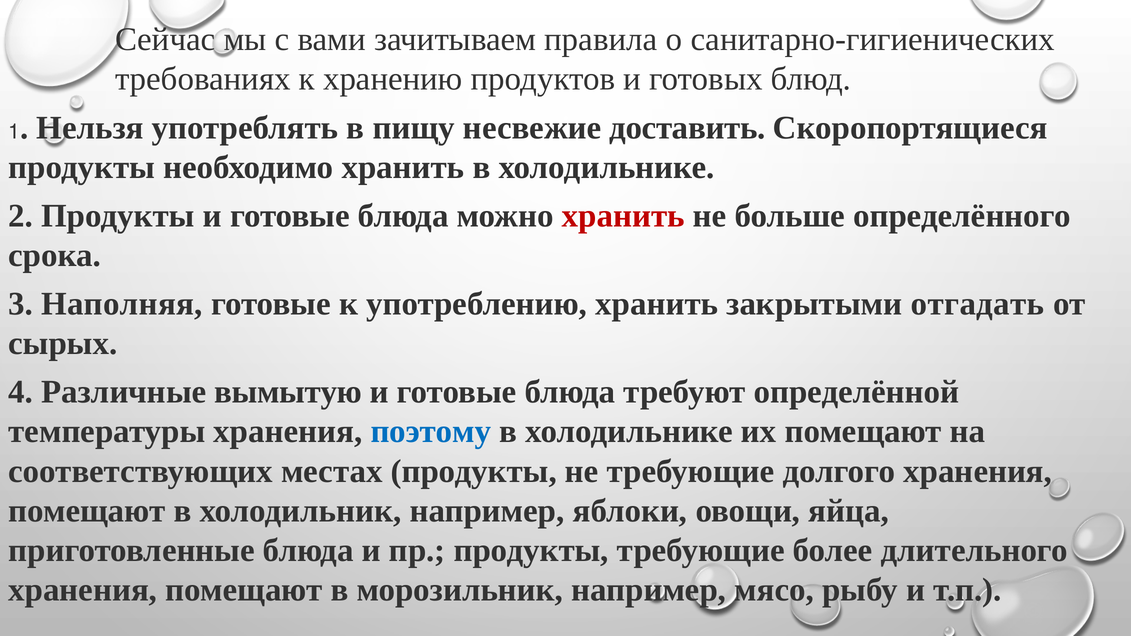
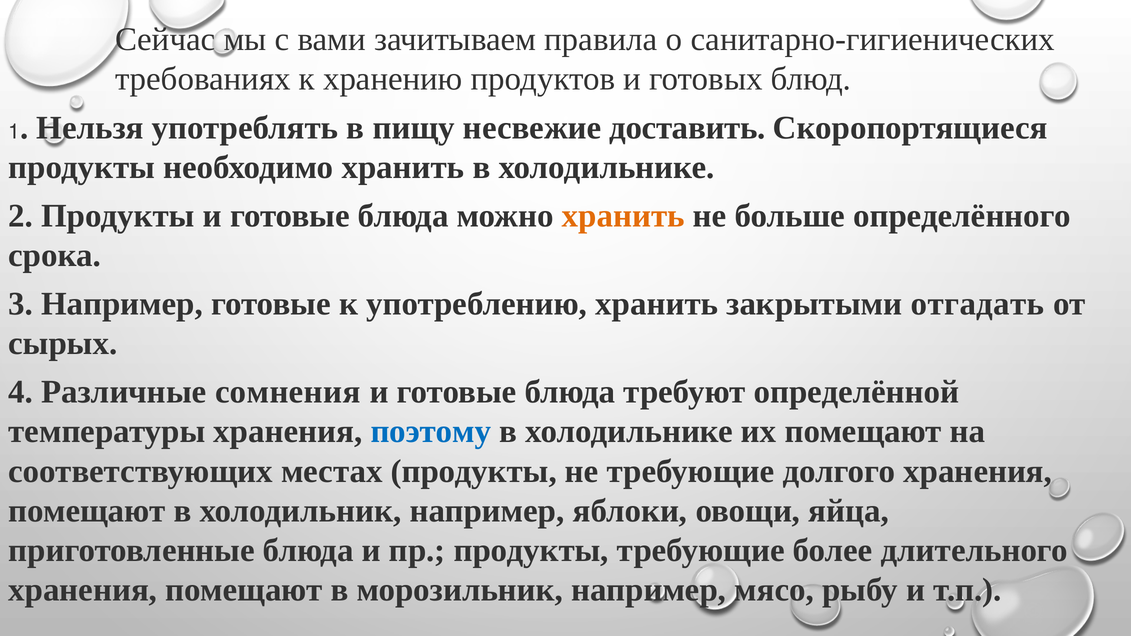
хранить at (623, 216) colour: red -> orange
3 Наполняя: Наполняя -> Например
вымытую: вымытую -> сомнения
